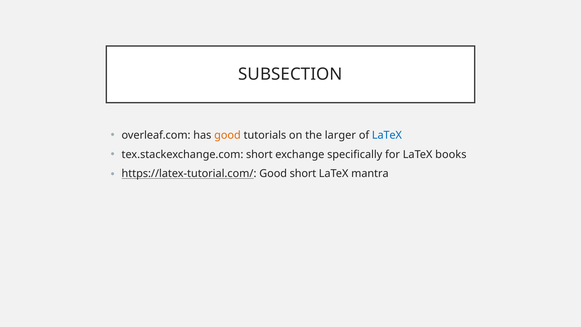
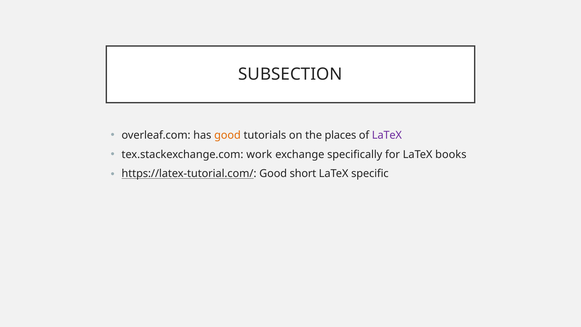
larger: larger -> places
LaTeX at (387, 135) colour: blue -> purple
tex.stackexchange.com short: short -> work
mantra: mantra -> specific
